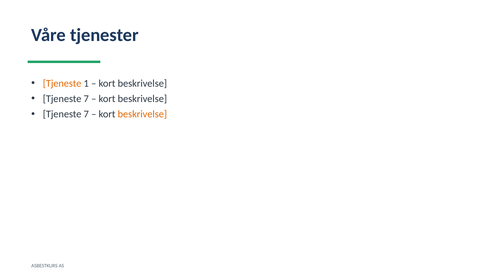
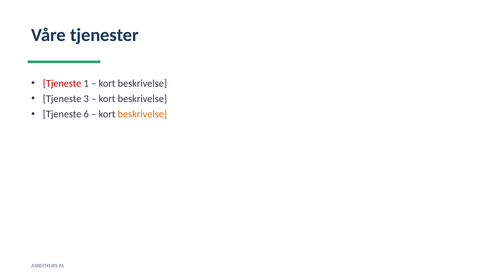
Tjeneste at (62, 83) colour: orange -> red
7 at (86, 99): 7 -> 3
7 at (86, 114): 7 -> 6
